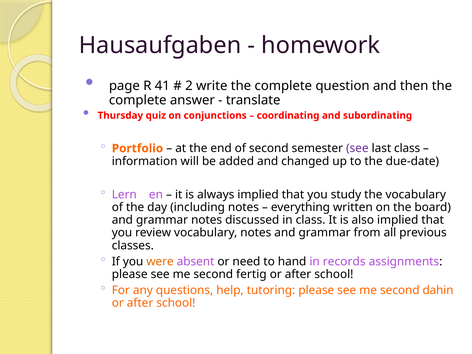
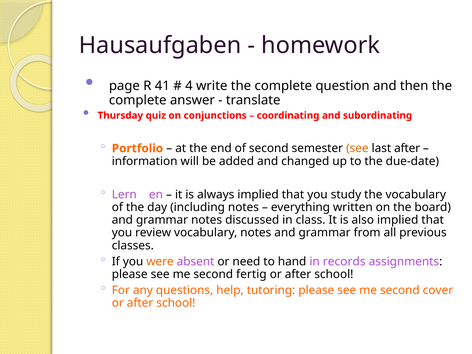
2: 2 -> 4
see at (357, 148) colour: purple -> orange
last class: class -> after
dahin: dahin -> cover
